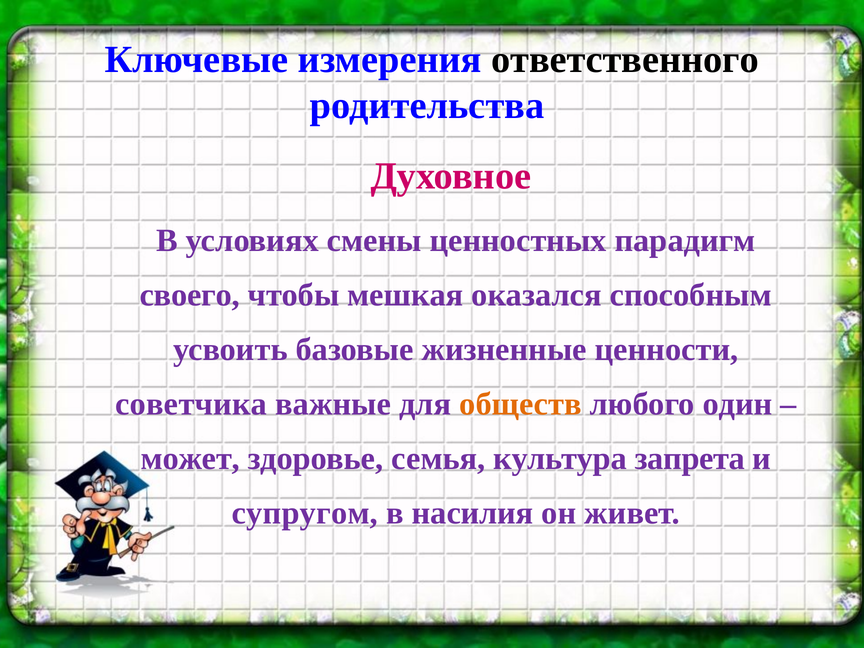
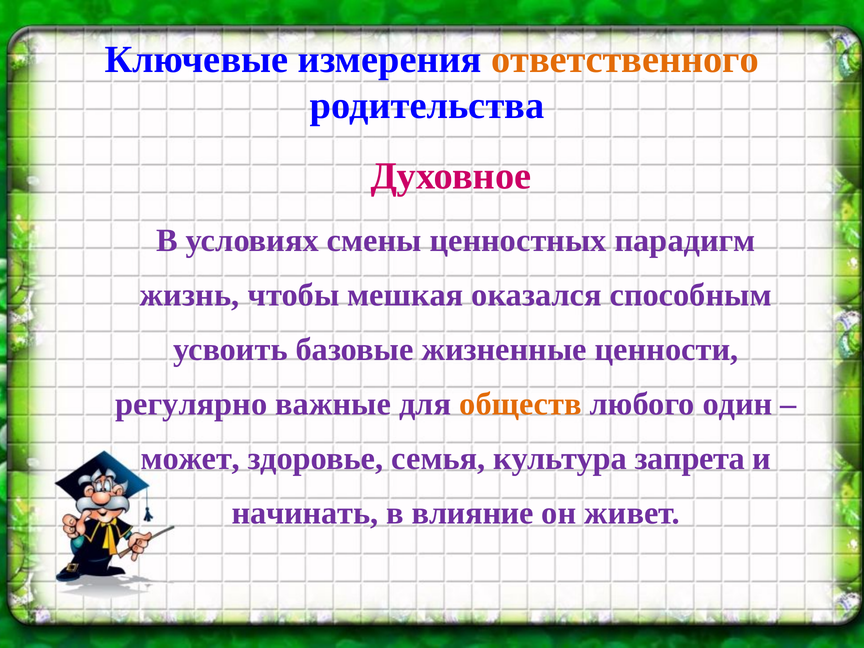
ответственного colour: black -> orange
своего: своего -> жизнь
советчика: советчика -> регулярно
супругом: супругом -> начинать
насилия: насилия -> влияние
